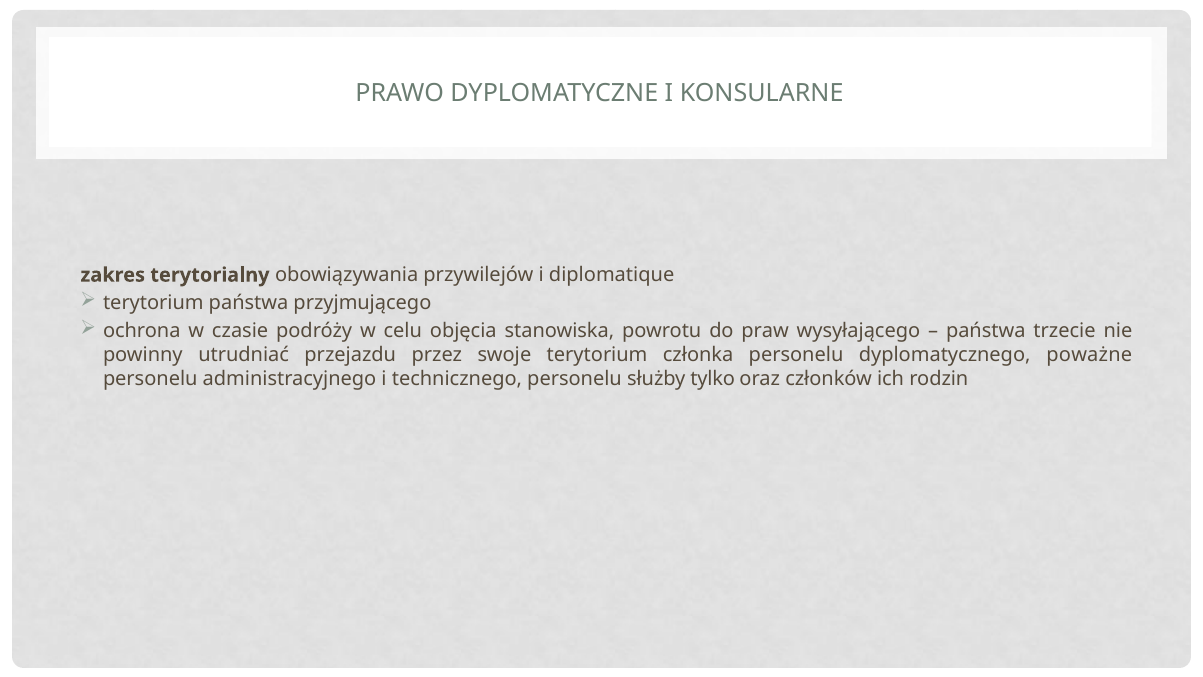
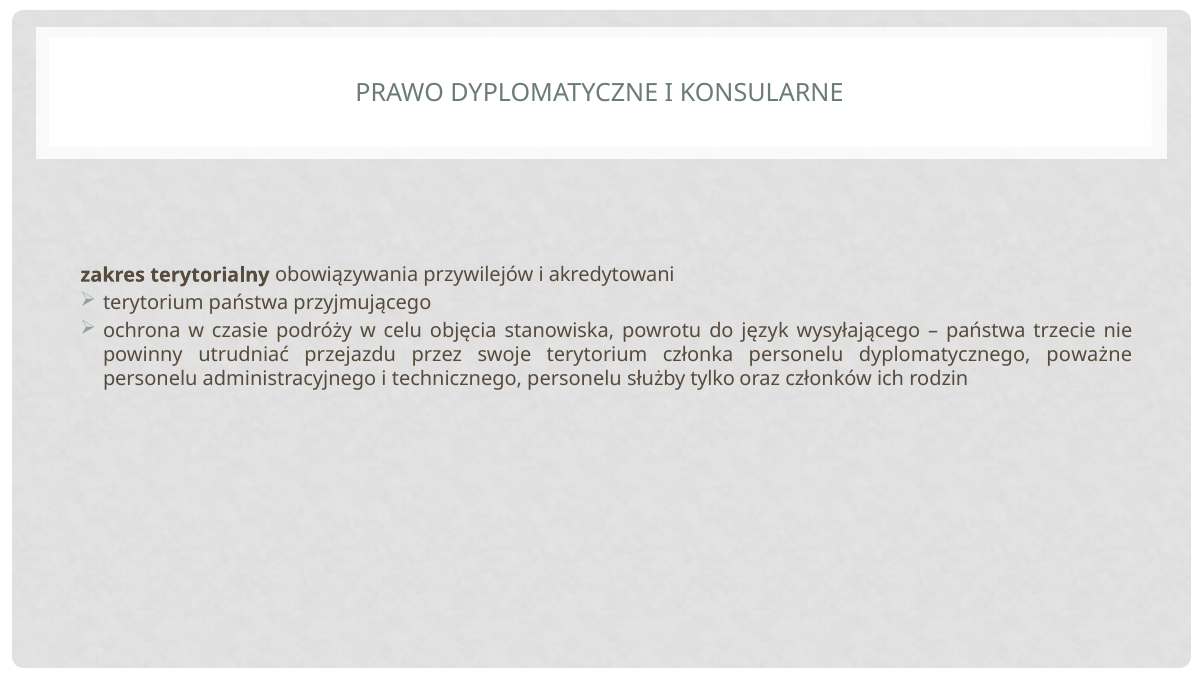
diplomatique: diplomatique -> akredytowani
praw: praw -> język
